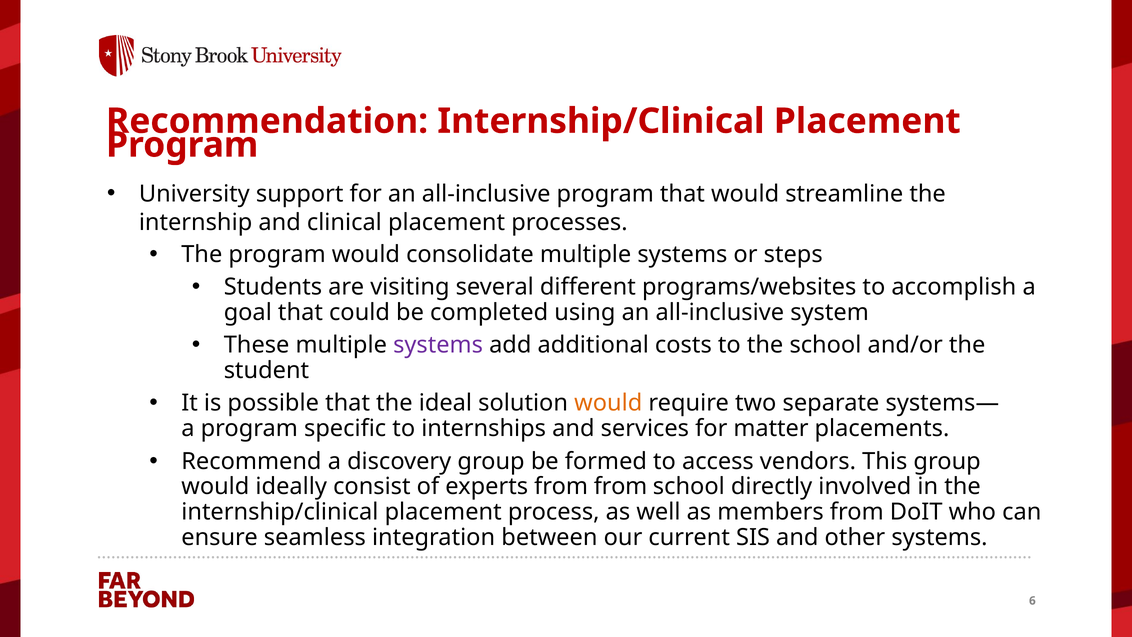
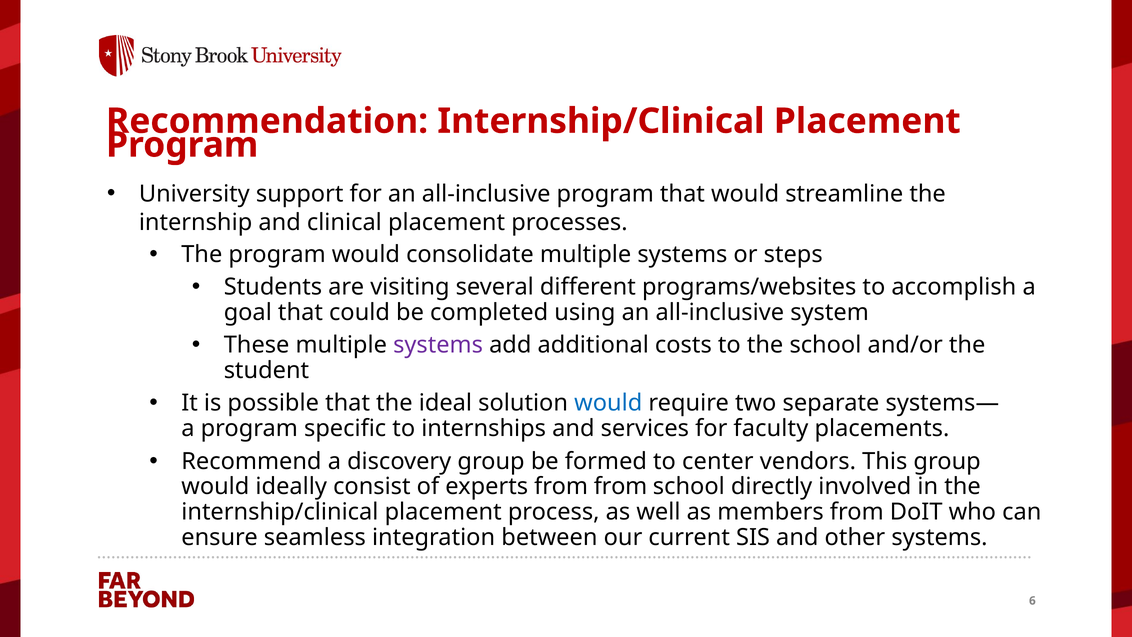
would at (608, 403) colour: orange -> blue
matter: matter -> faculty
access: access -> center
